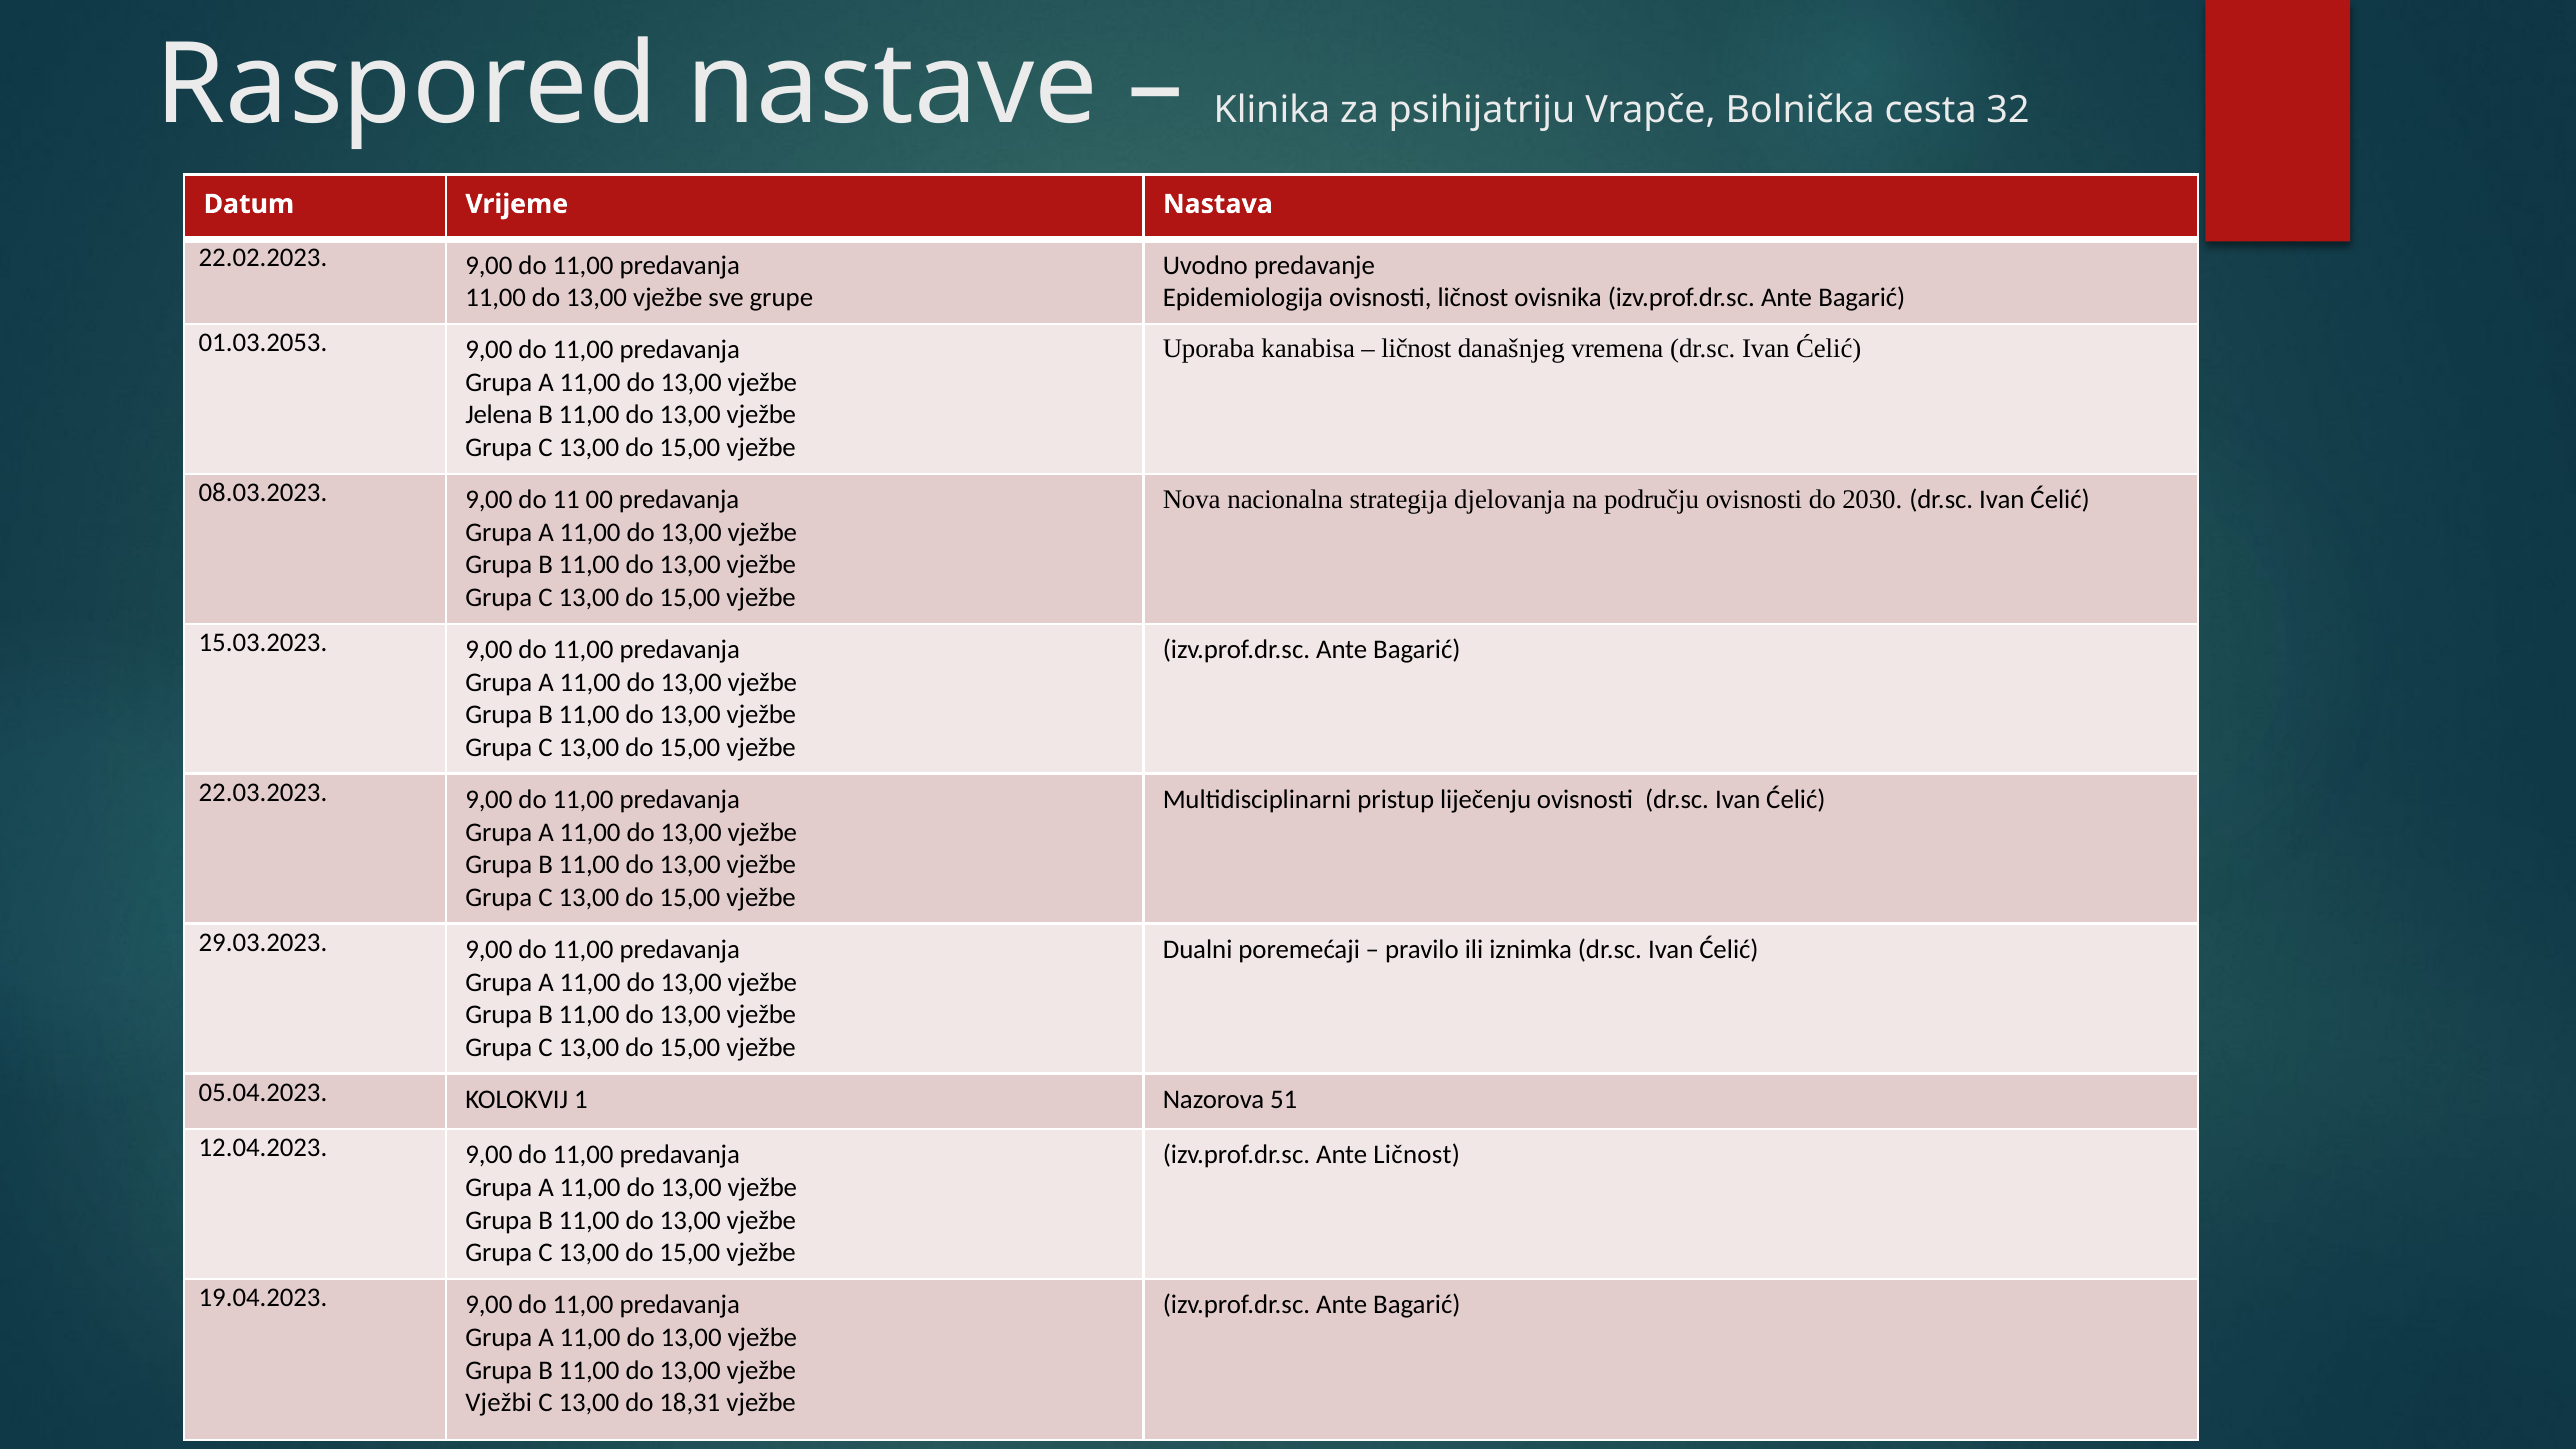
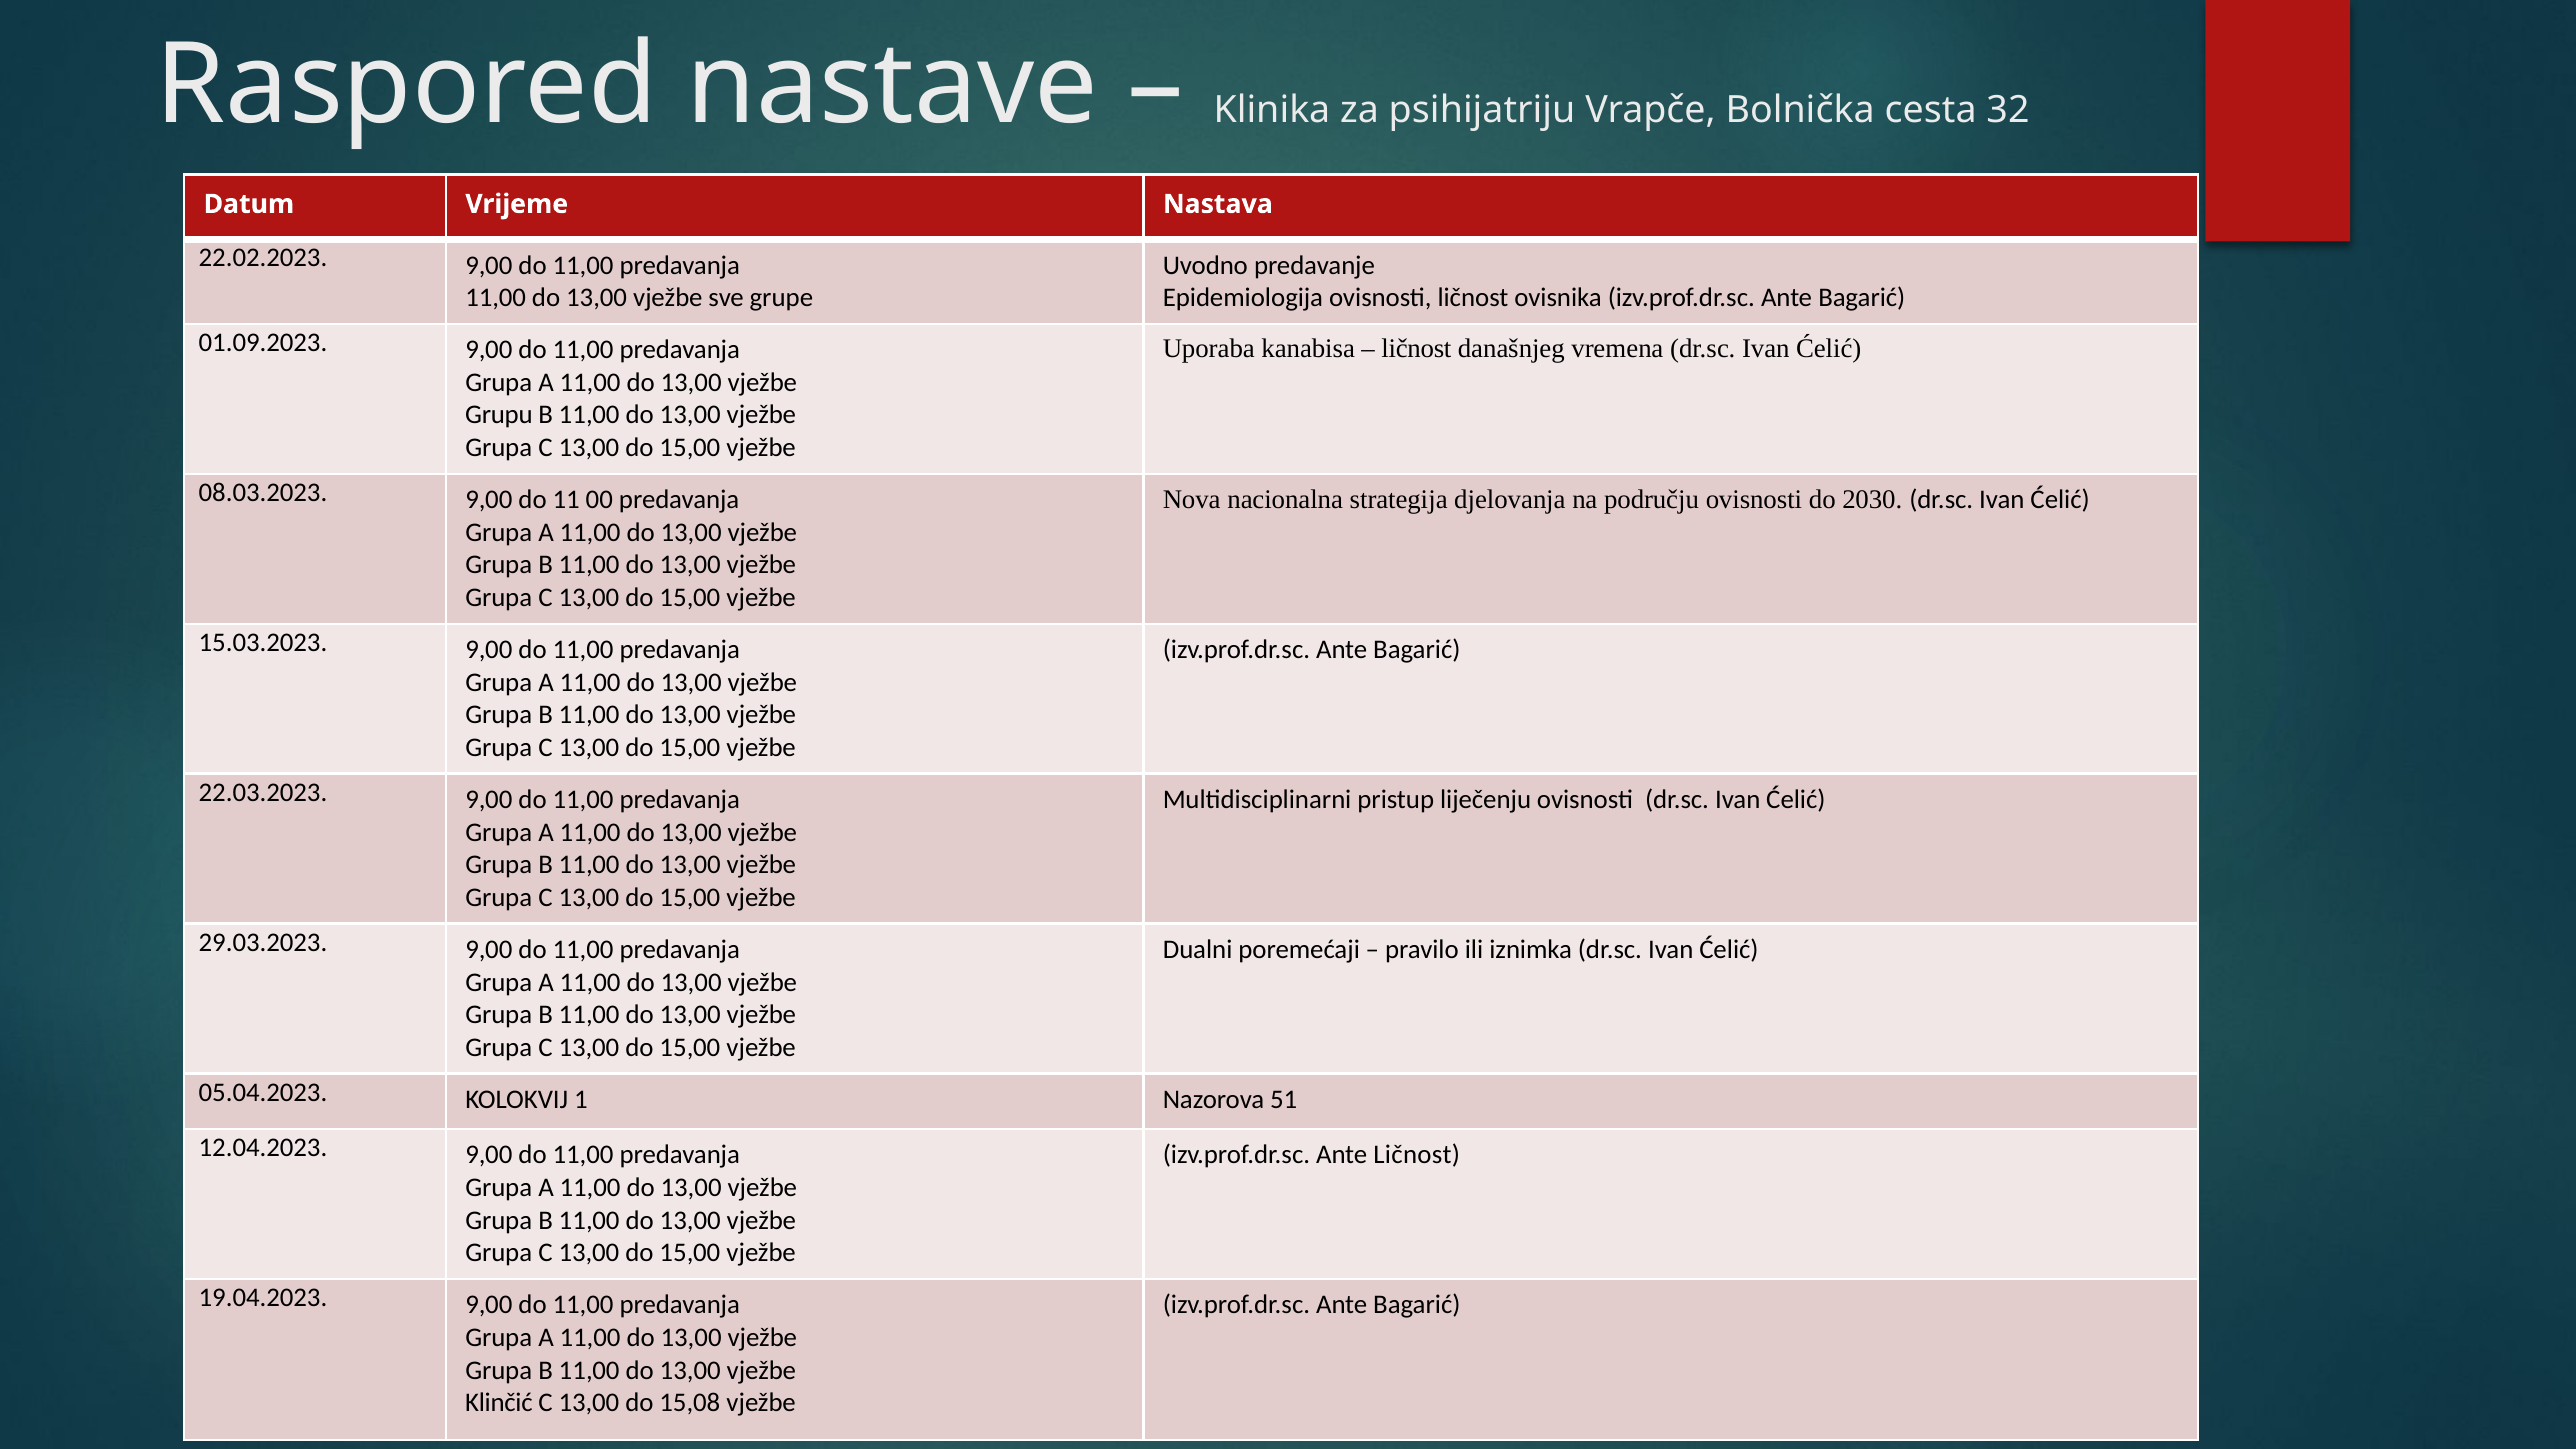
01.03.2053: 01.03.2053 -> 01.09.2023
Jelena: Jelena -> Grupu
Vježbi: Vježbi -> Klinčić
18,31: 18,31 -> 15,08
